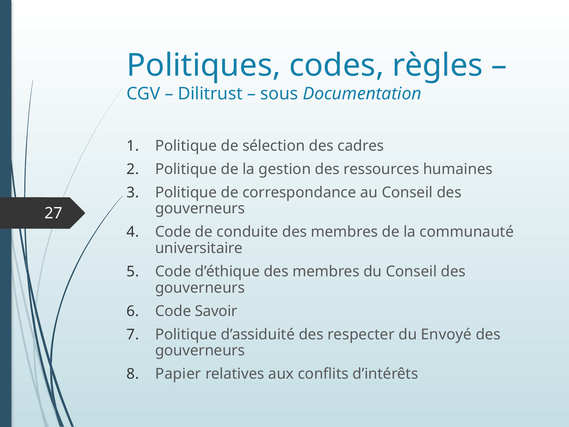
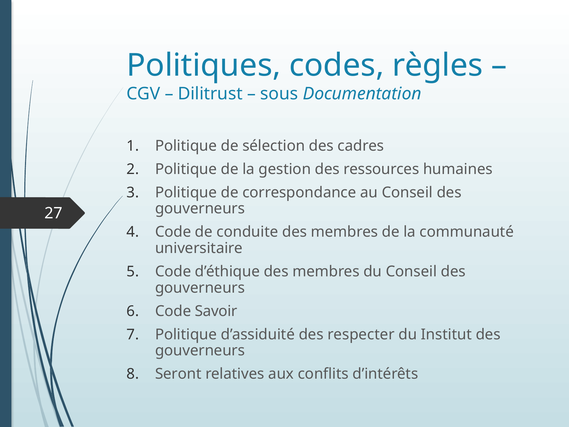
Envoyé: Envoyé -> Institut
Papier: Papier -> Seront
